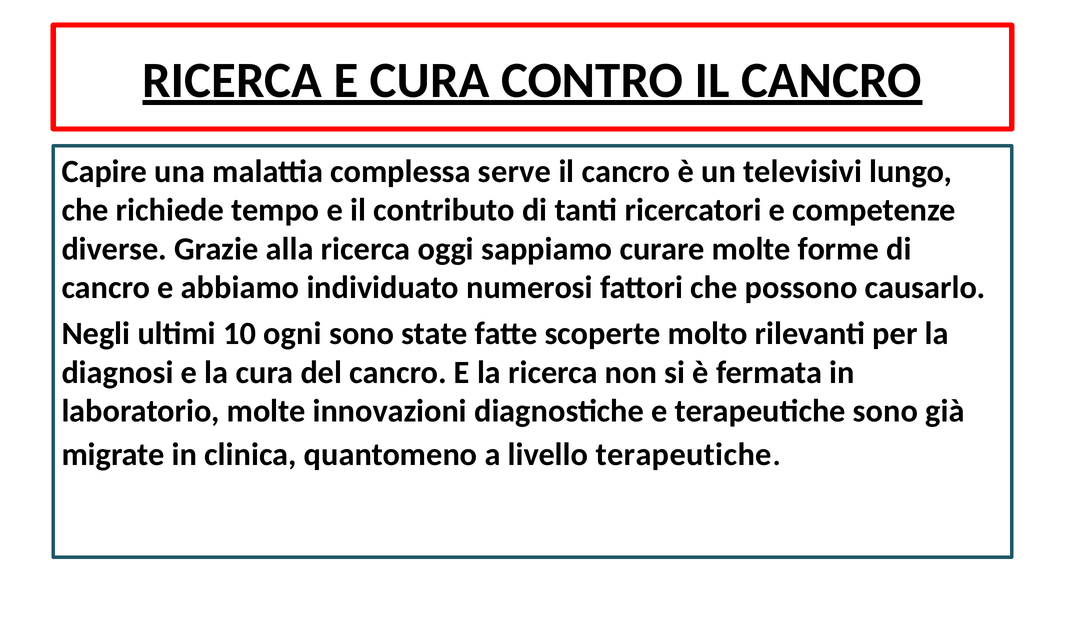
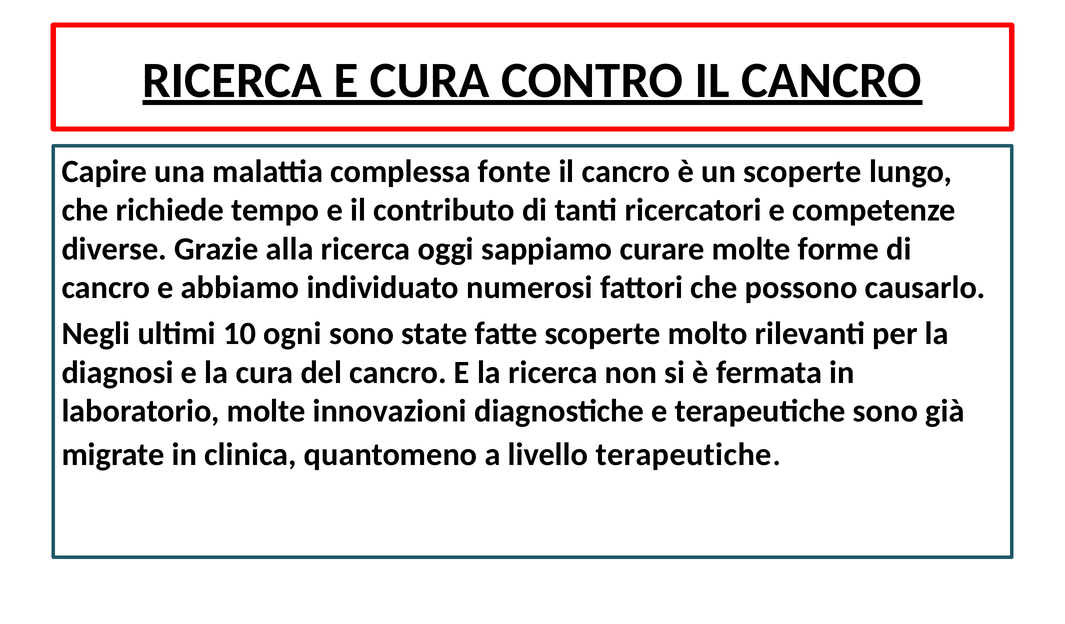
serve: serve -> fonte
un televisivi: televisivi -> scoperte
